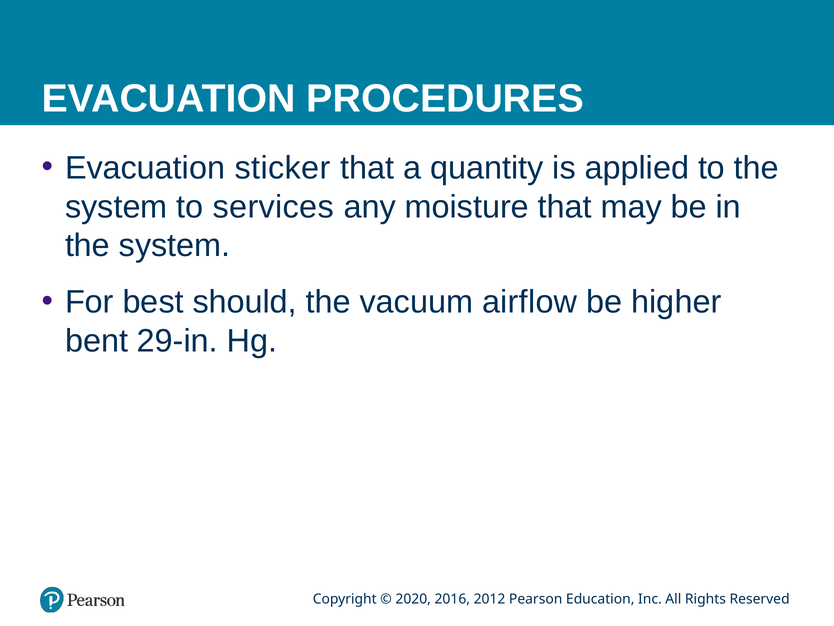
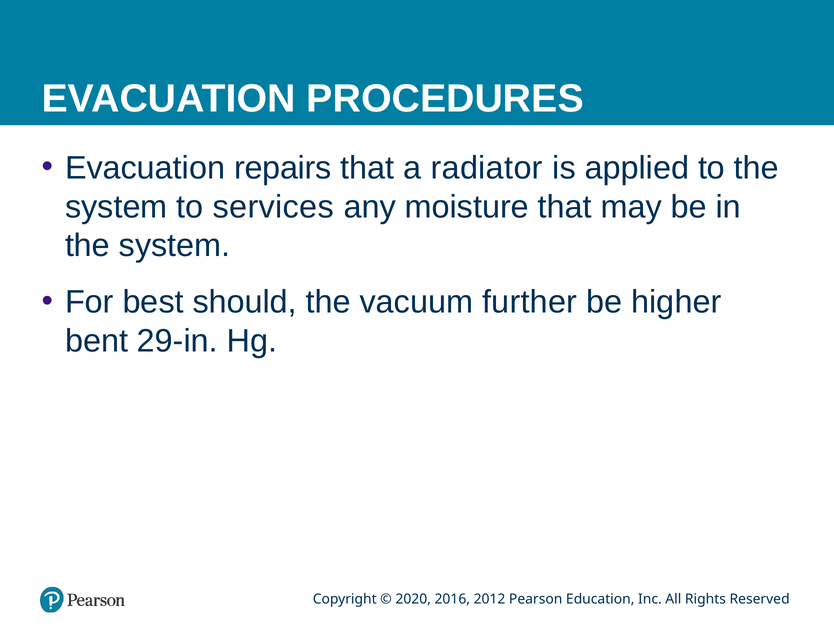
sticker: sticker -> repairs
quantity: quantity -> radiator
airflow: airflow -> further
